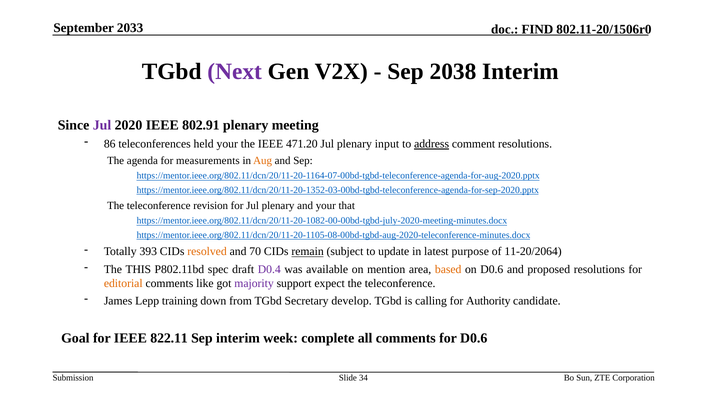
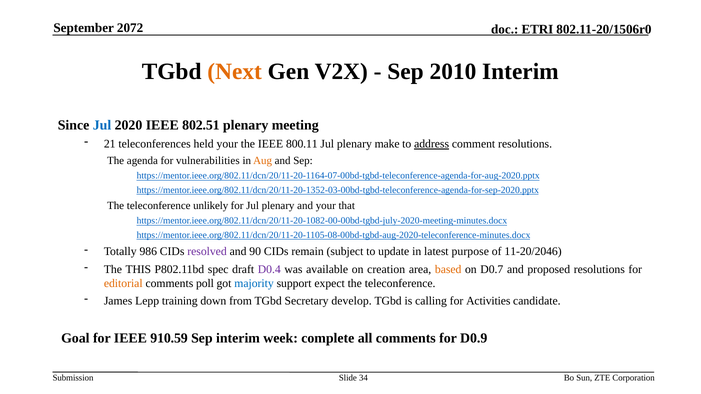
2033: 2033 -> 2072
FIND: FIND -> ETRI
Next colour: purple -> orange
2038: 2038 -> 2010
Jul at (102, 125) colour: purple -> blue
802.91: 802.91 -> 802.51
86: 86 -> 21
471.20: 471.20 -> 800.11
input: input -> make
measurements: measurements -> vulnerabilities
revision: revision -> unlikely
393: 393 -> 986
resolved colour: orange -> purple
70: 70 -> 90
remain underline: present -> none
11-20/2064: 11-20/2064 -> 11-20/2046
mention: mention -> creation
on D0.6: D0.6 -> D0.7
like: like -> poll
majority colour: purple -> blue
Authority: Authority -> Activities
822.11: 822.11 -> 910.59
for D0.6: D0.6 -> D0.9
